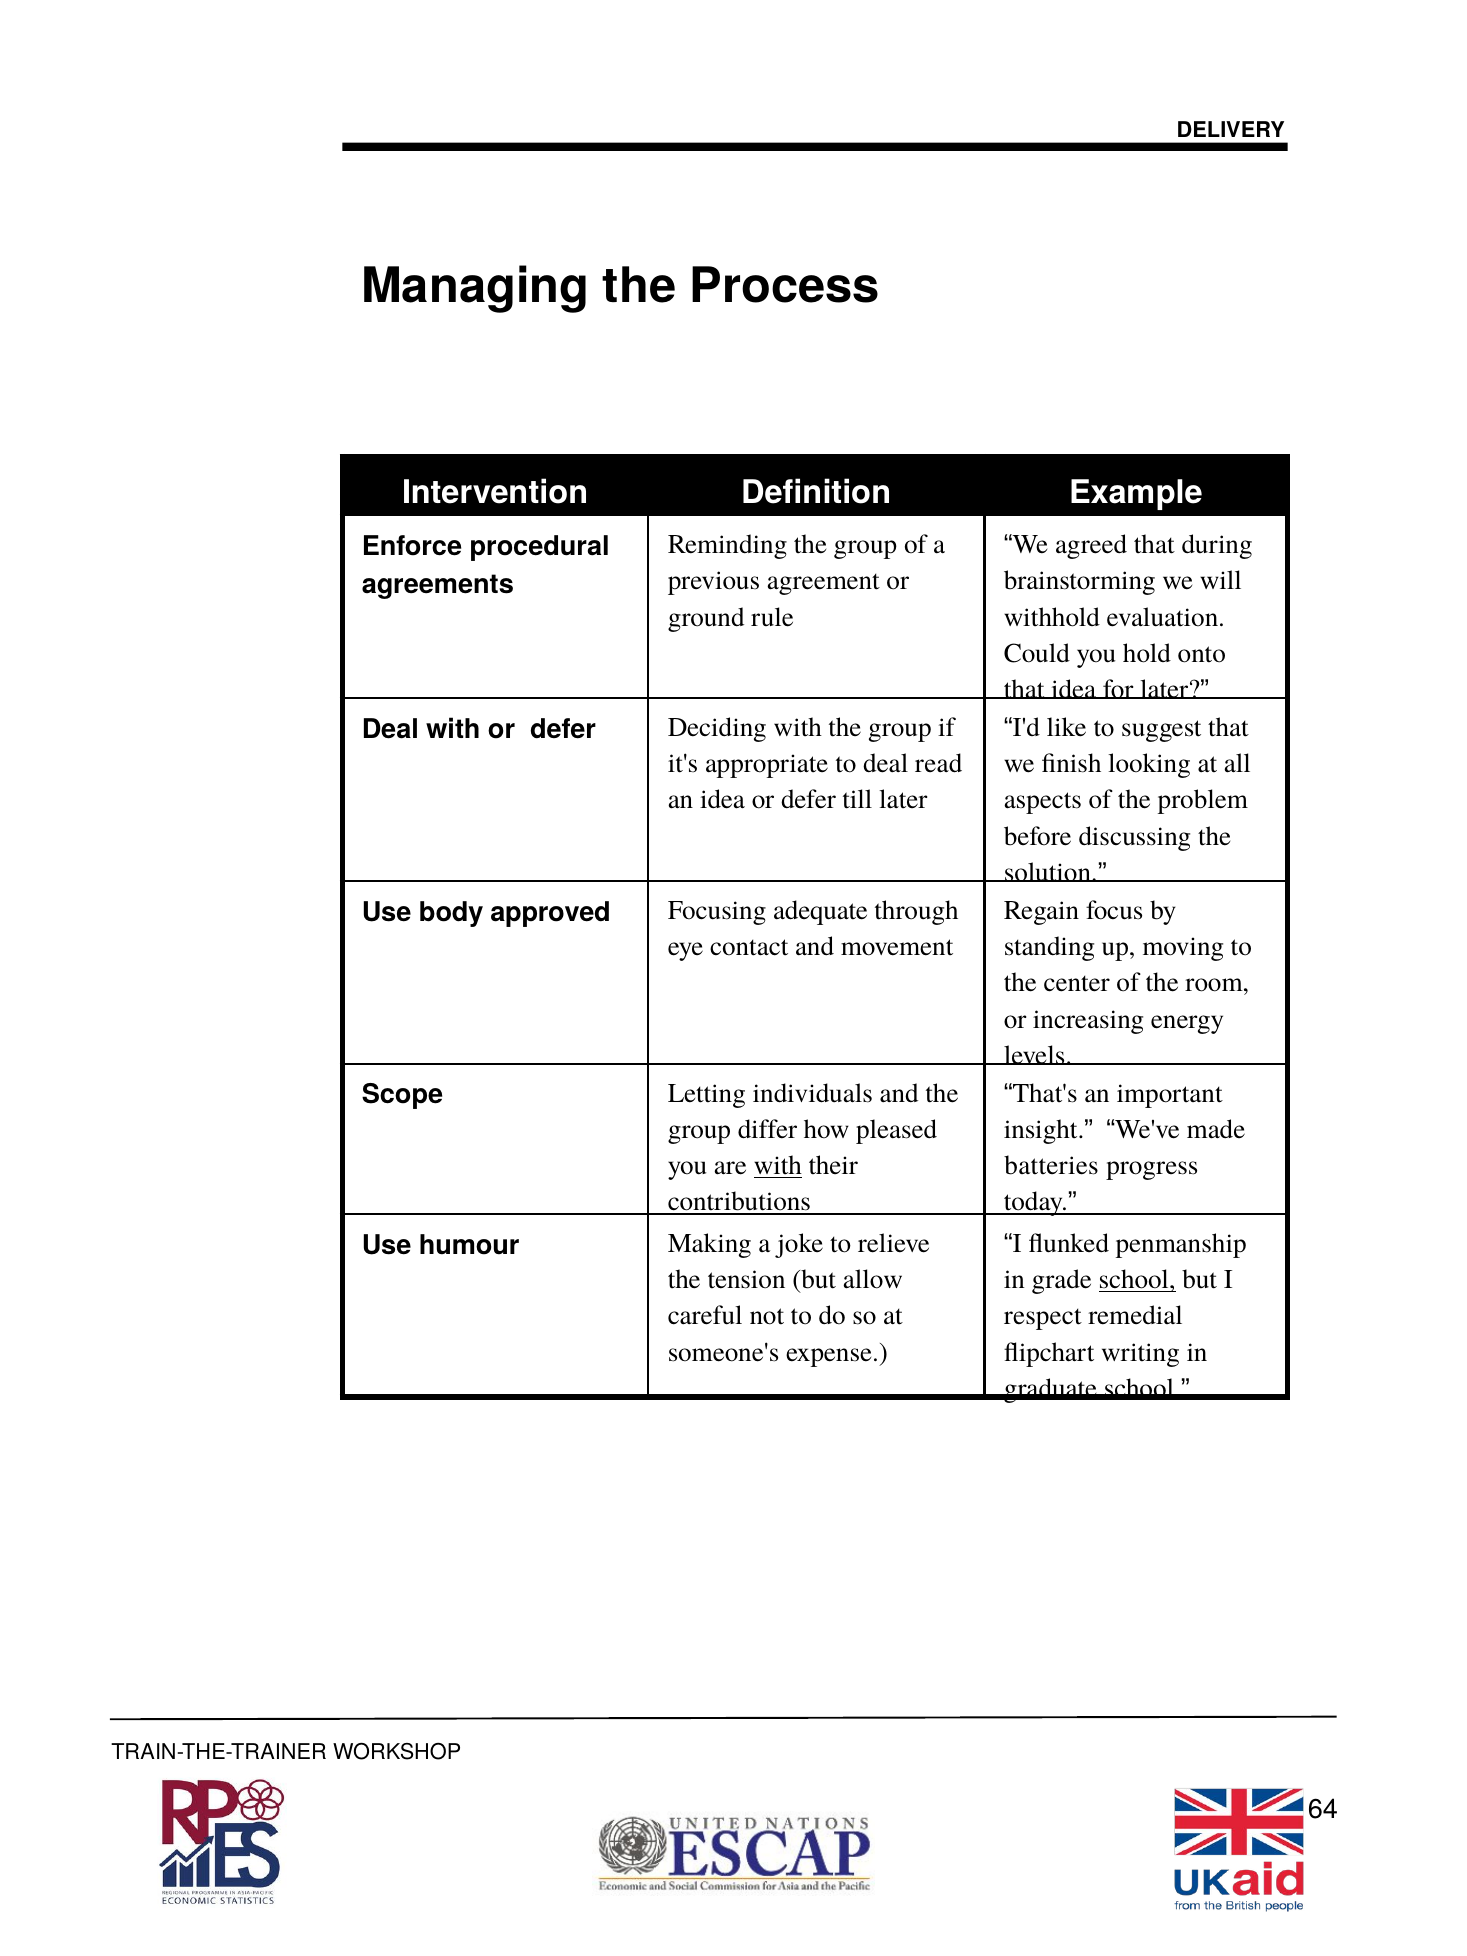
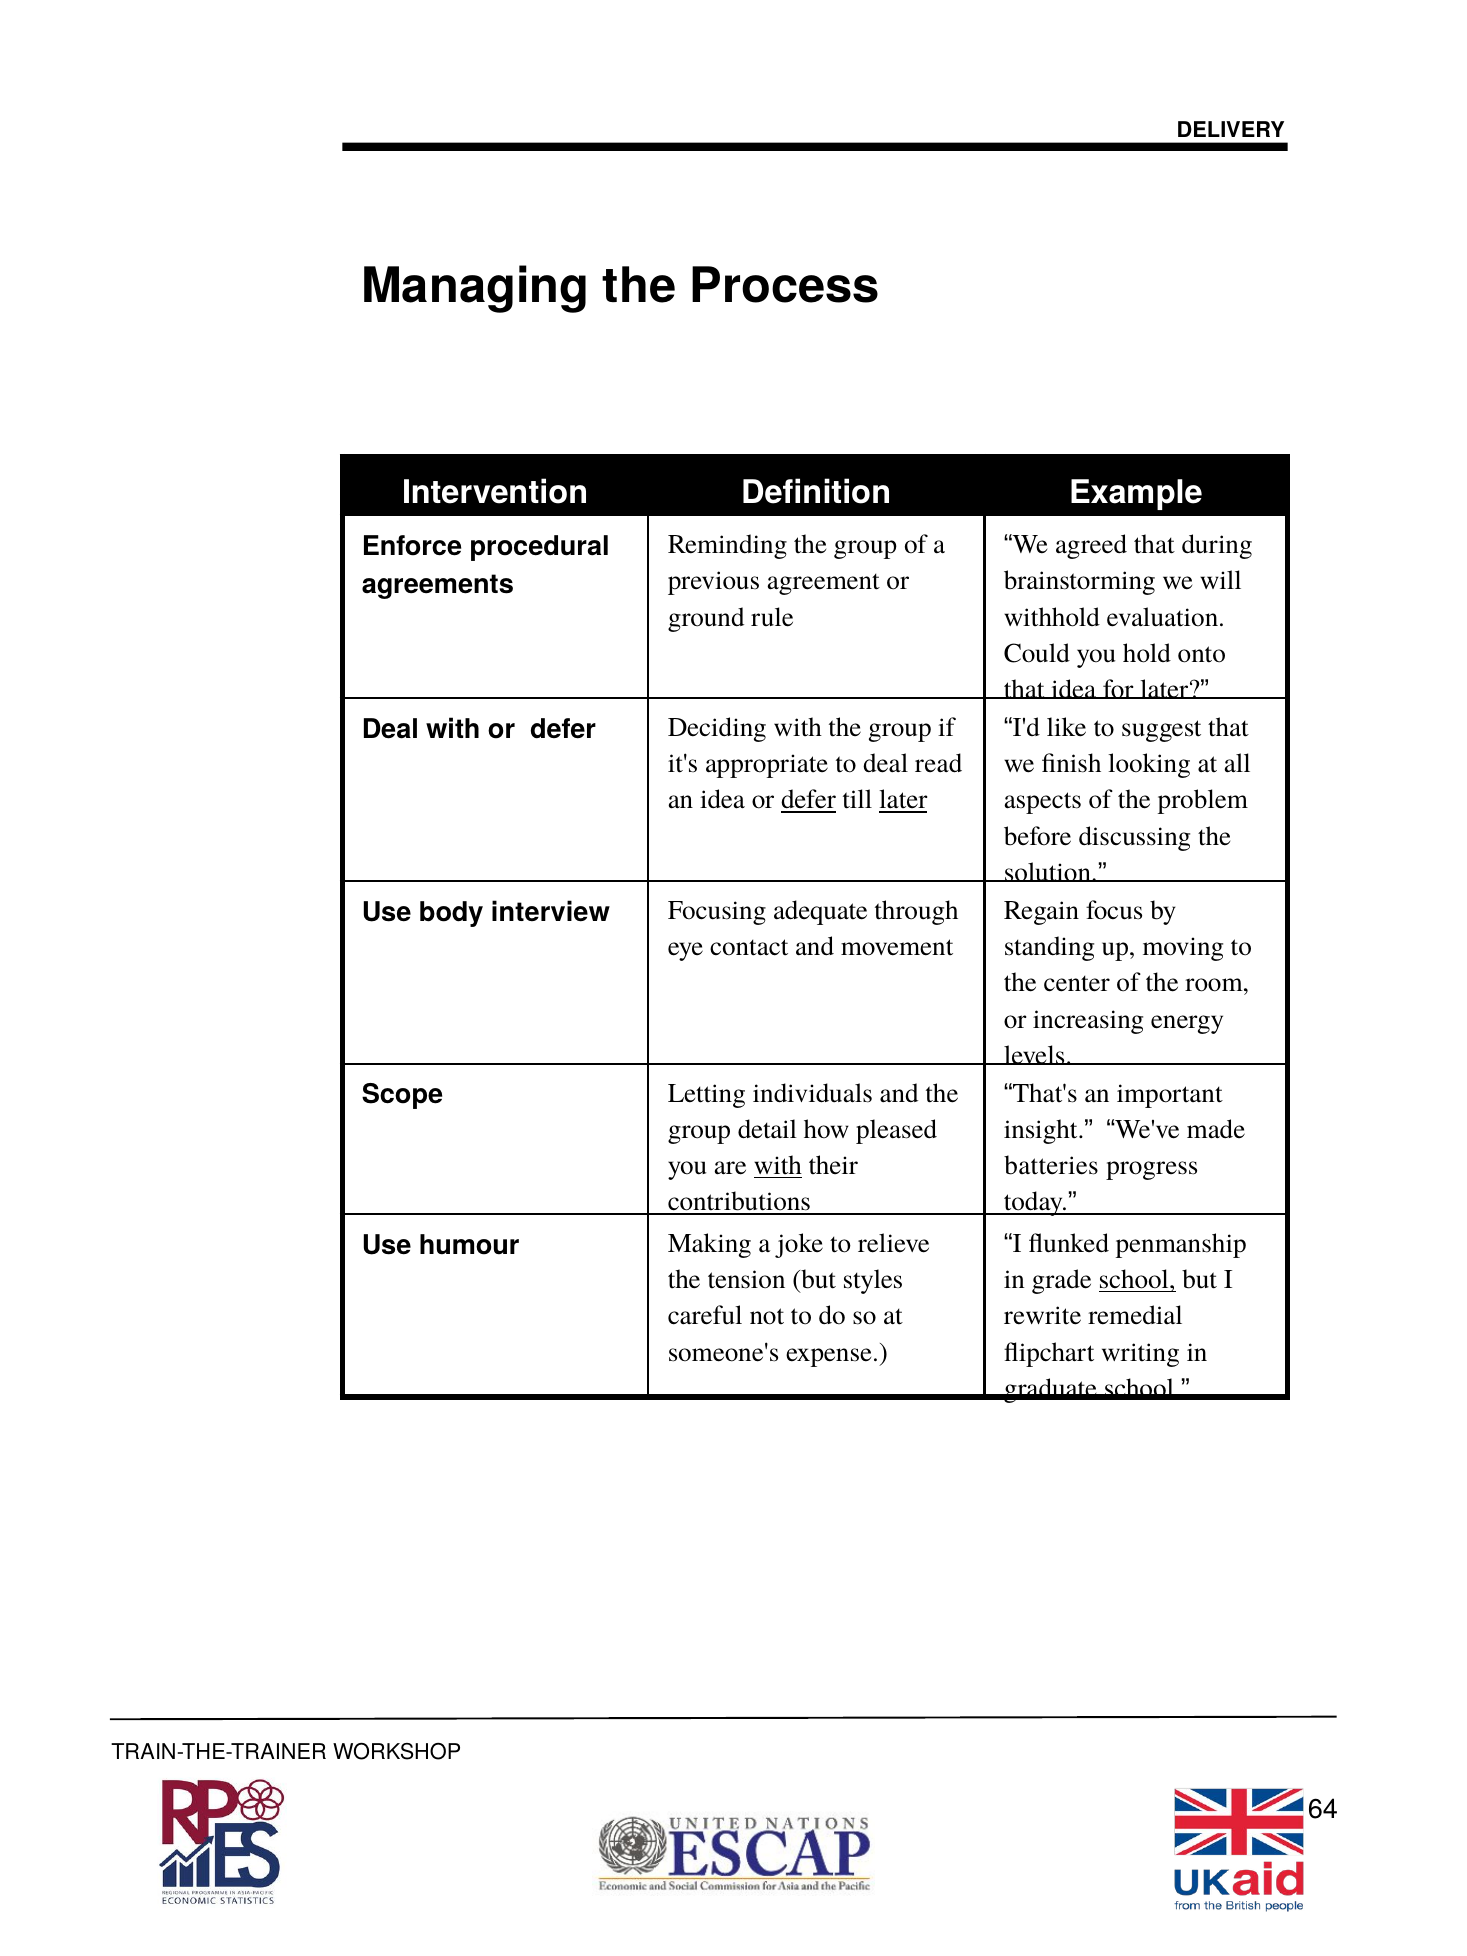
defer at (808, 800) underline: none -> present
later at (903, 800) underline: none -> present
approved: approved -> interview
differ: differ -> detail
allow: allow -> styles
respect: respect -> rewrite
